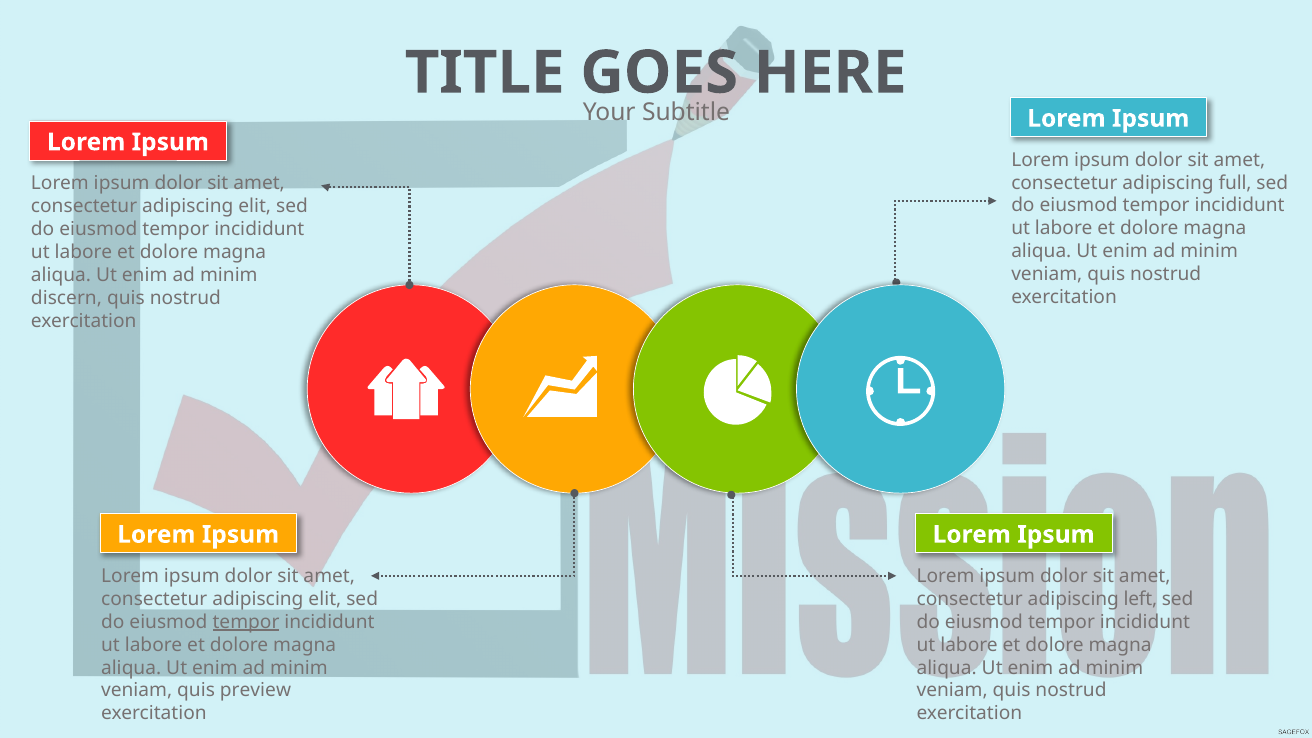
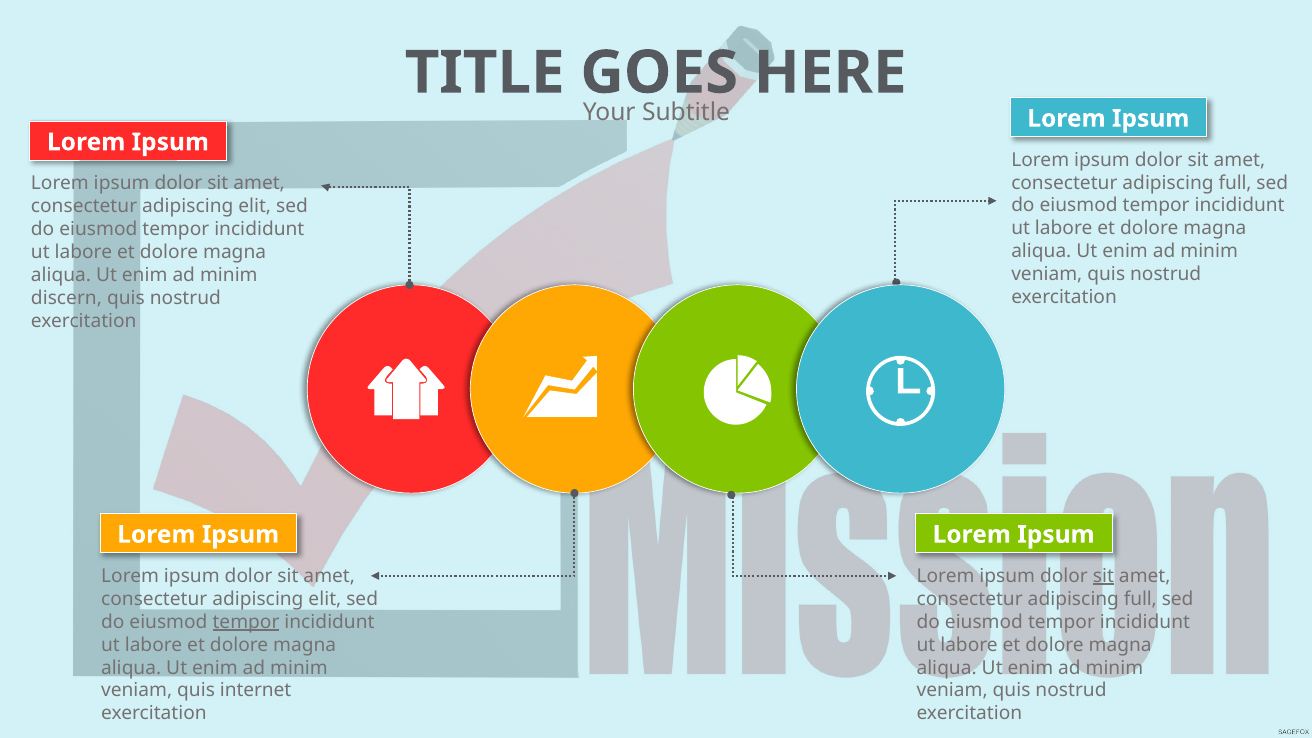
sit at (1103, 576) underline: none -> present
left at (1140, 599): left -> full
preview: preview -> internet
